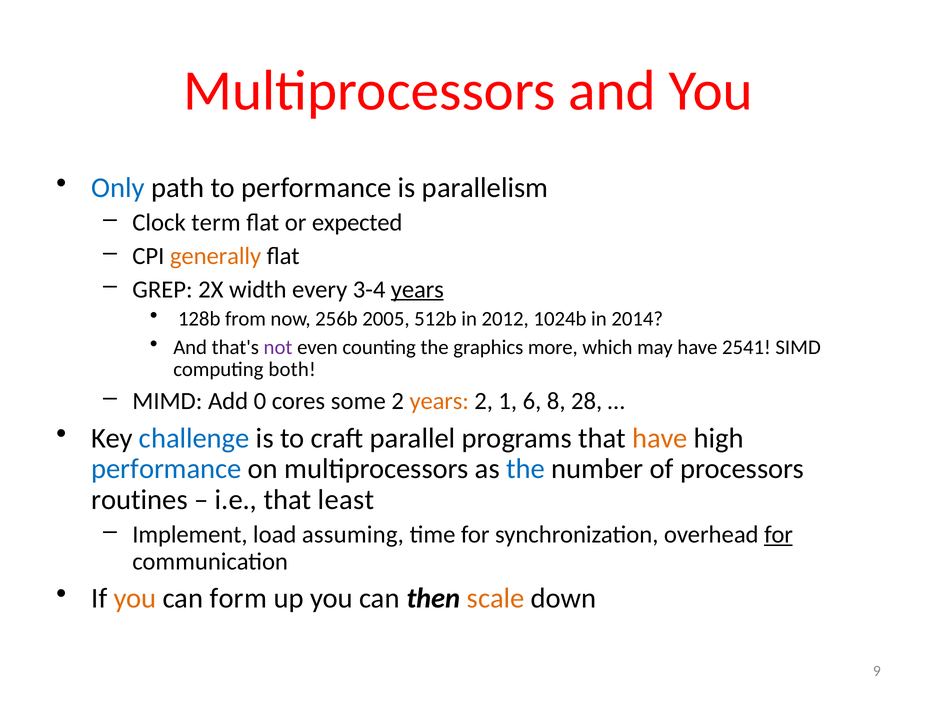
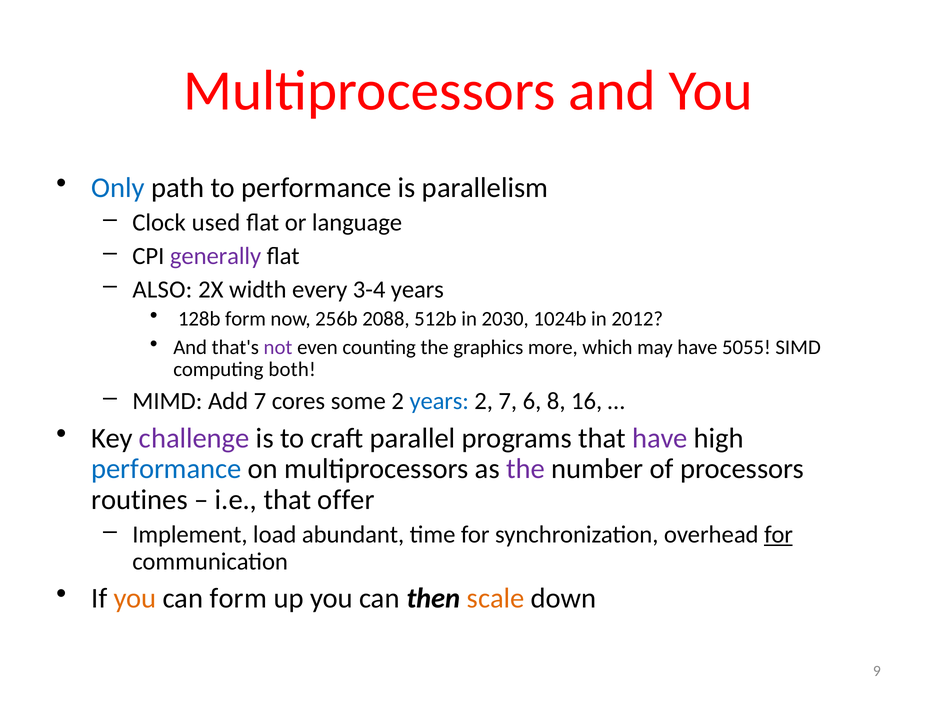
term: term -> used
expected: expected -> language
generally colour: orange -> purple
GREP: GREP -> ALSO
years at (417, 289) underline: present -> none
128b from: from -> form
2005: 2005 -> 2088
2012: 2012 -> 2030
2014: 2014 -> 2012
2541: 2541 -> 5055
Add 0: 0 -> 7
years at (439, 401) colour: orange -> blue
2 1: 1 -> 7
28: 28 -> 16
challenge colour: blue -> purple
have at (660, 438) colour: orange -> purple
the at (526, 469) colour: blue -> purple
least: least -> offer
assuming: assuming -> abundant
